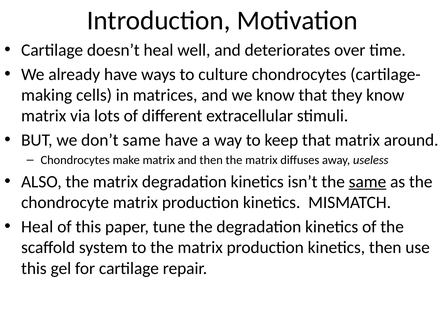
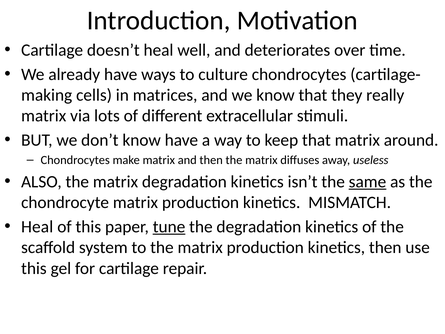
they know: know -> really
don’t same: same -> know
tune underline: none -> present
